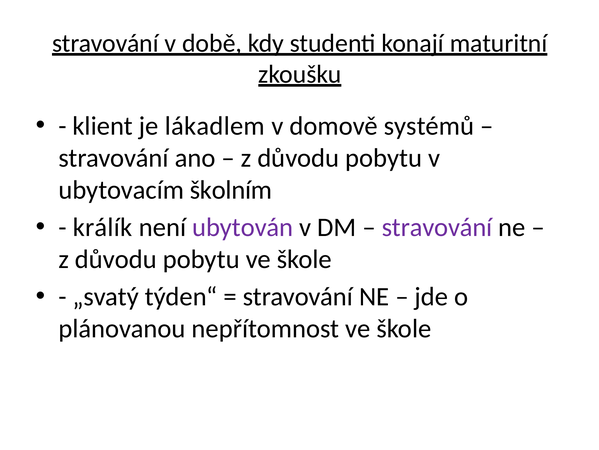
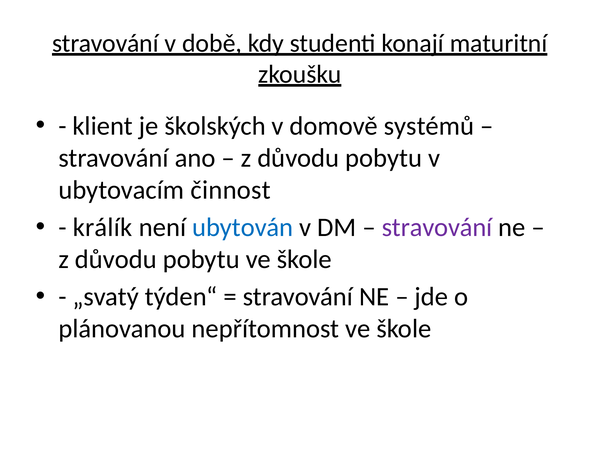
lákadlem: lákadlem -> školských
školním: školním -> činnost
ubytován colour: purple -> blue
